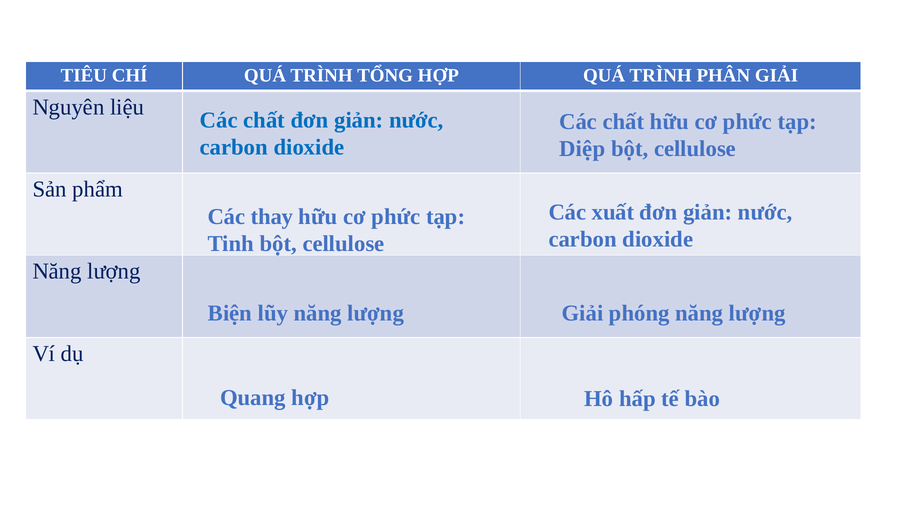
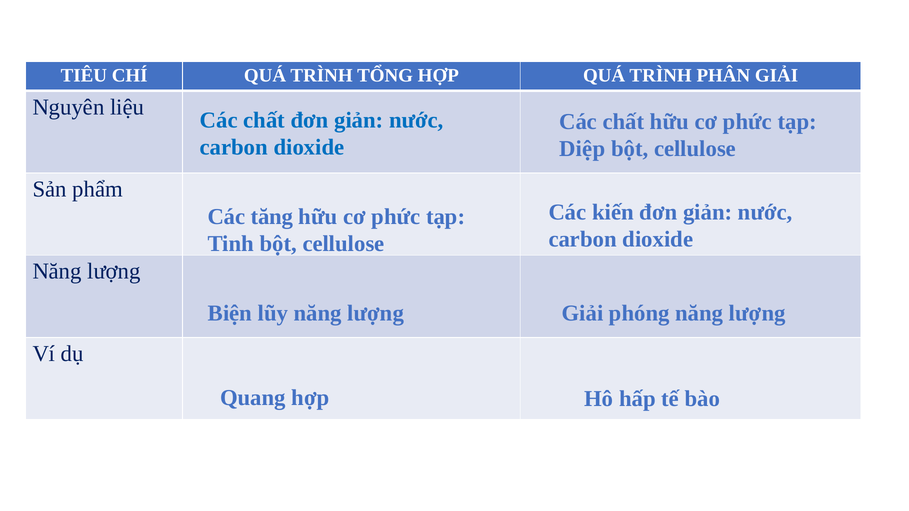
xuất: xuất -> kiến
thay: thay -> tăng
